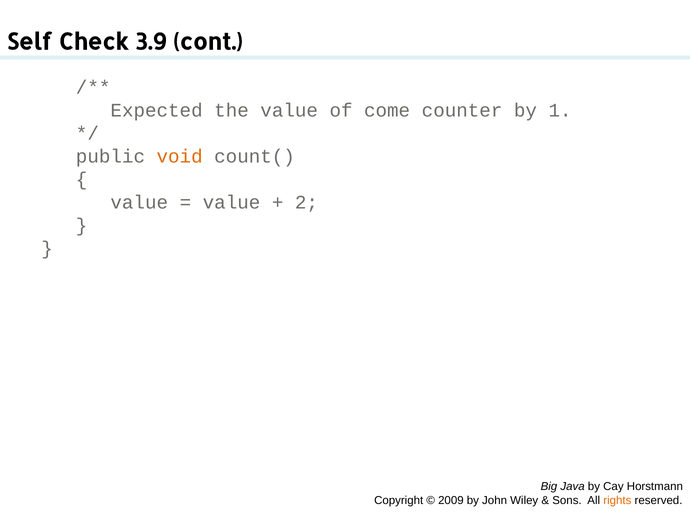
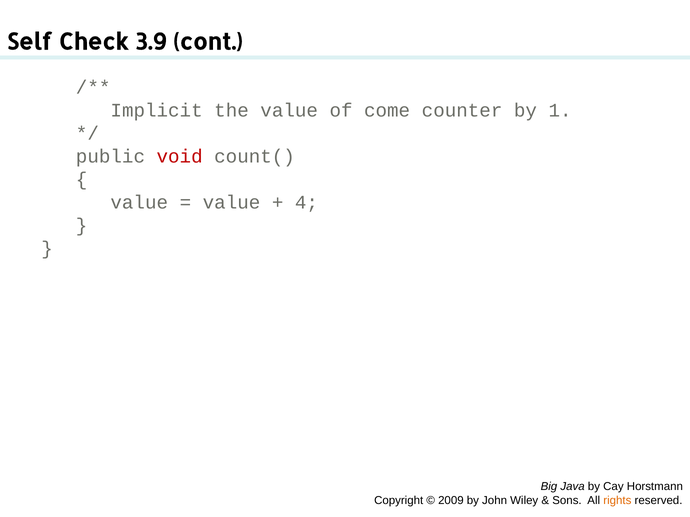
Expected: Expected -> Implicit
void colour: orange -> red
2: 2 -> 4
